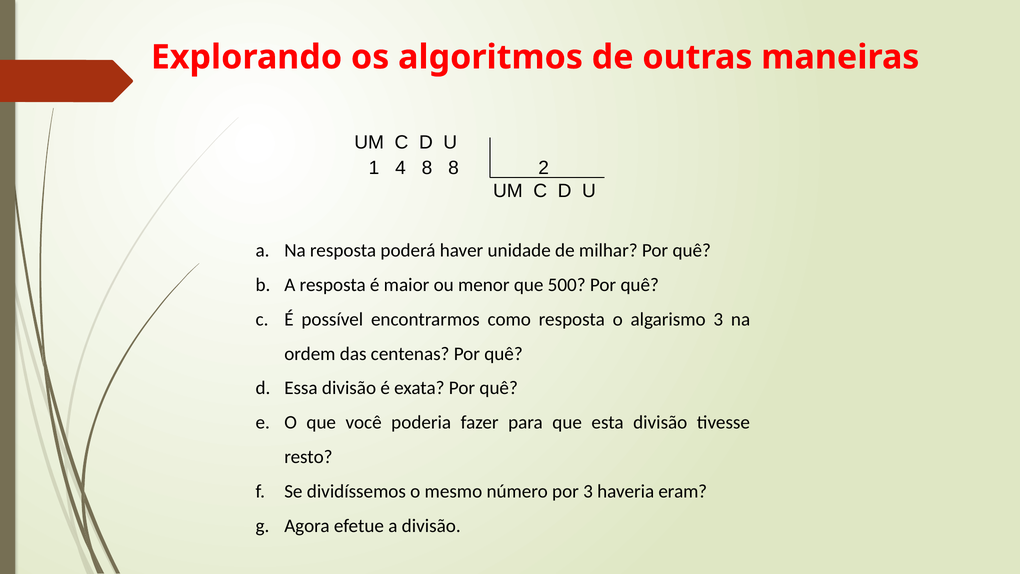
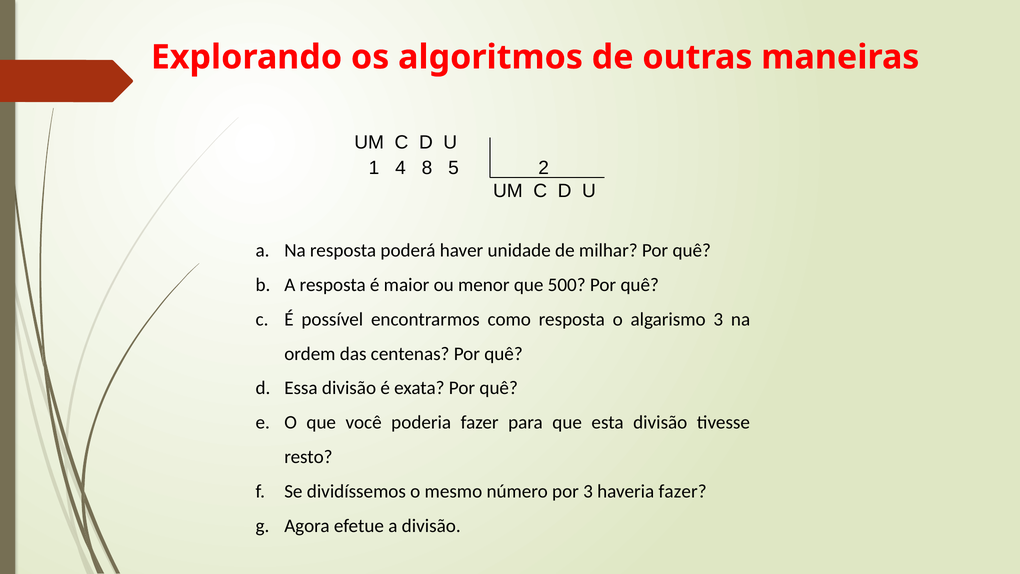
8 8: 8 -> 5
haveria eram: eram -> fazer
